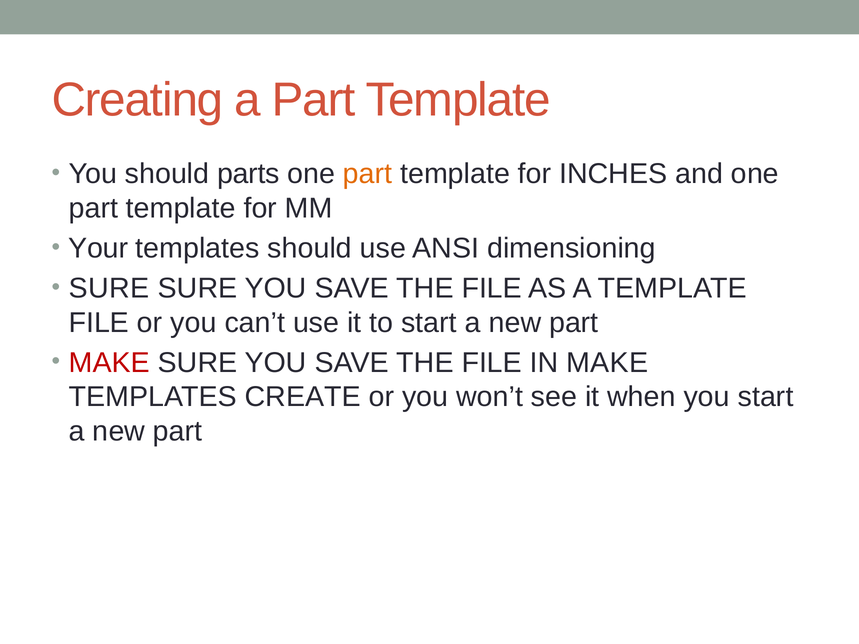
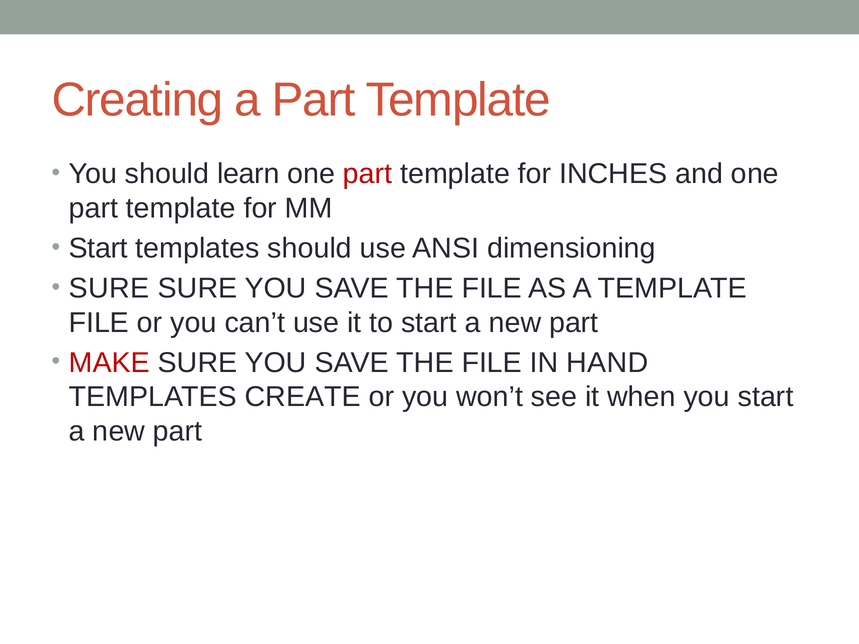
parts: parts -> learn
part at (368, 174) colour: orange -> red
Your at (98, 248): Your -> Start
IN MAKE: MAKE -> HAND
